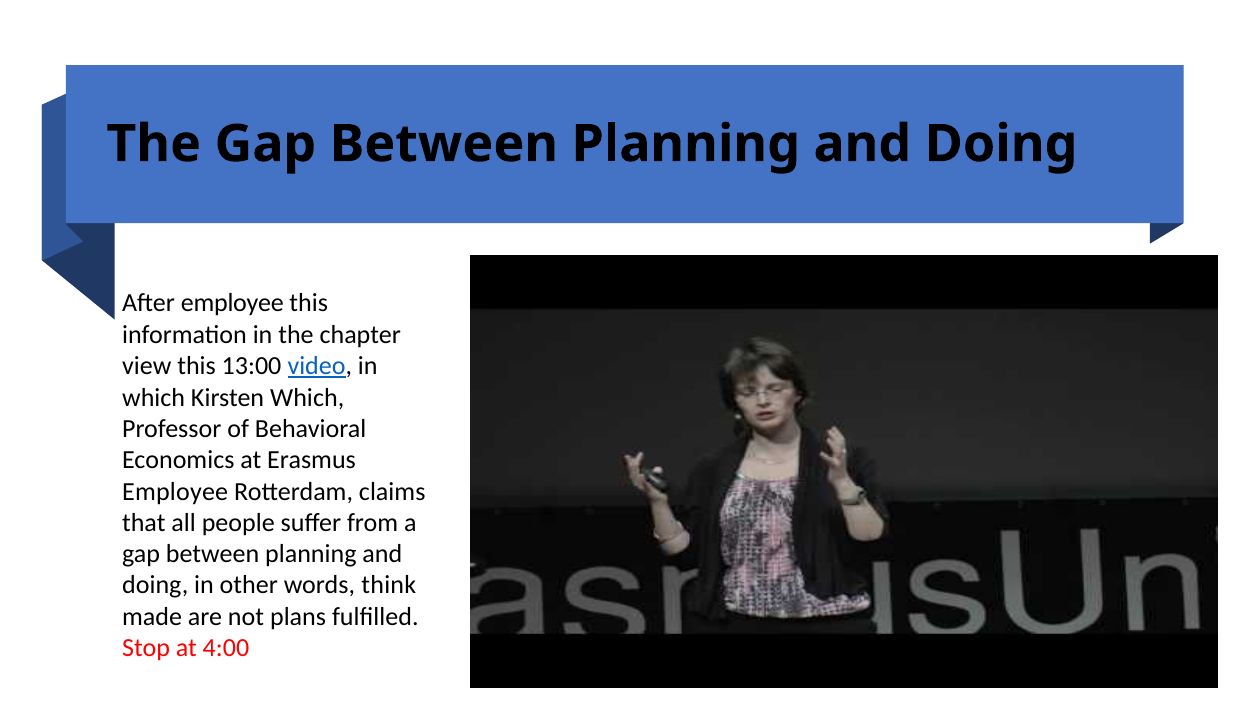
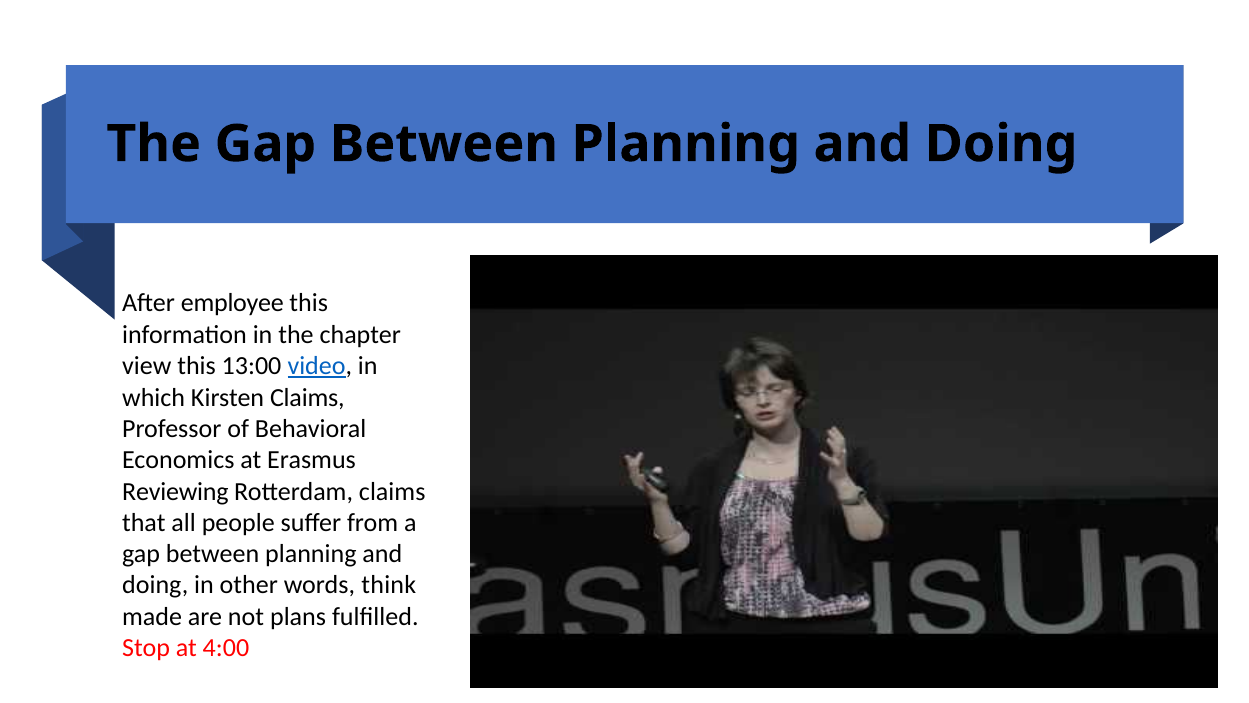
Kirsten Which: Which -> Claims
Employee at (175, 491): Employee -> Reviewing
